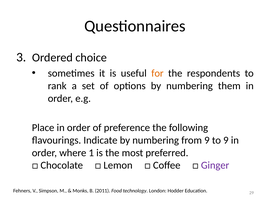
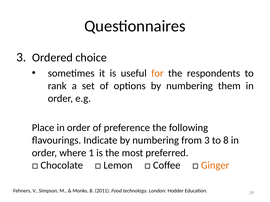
from 9: 9 -> 3
to 9: 9 -> 8
Ginger colour: purple -> orange
